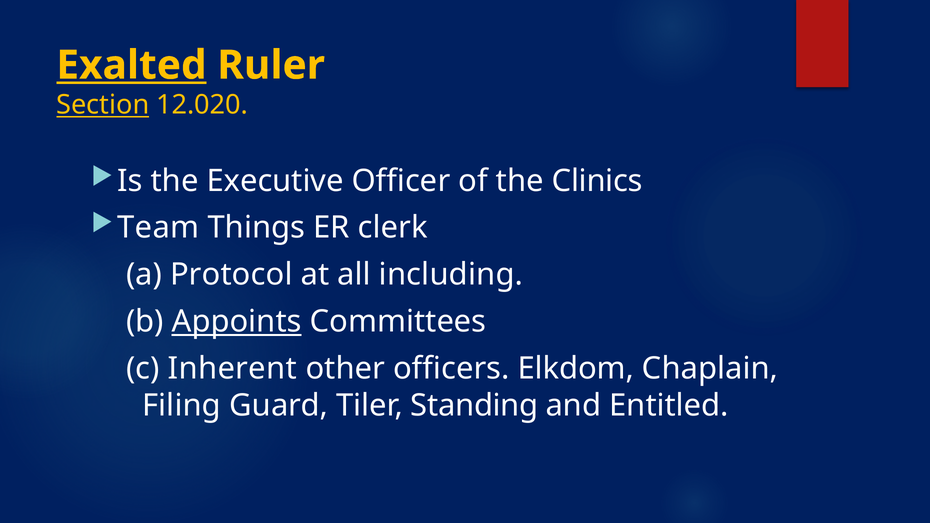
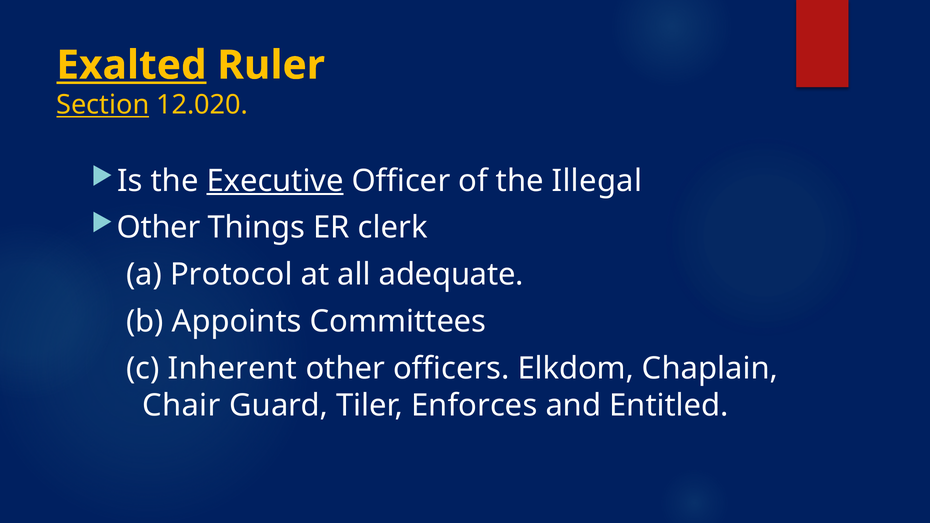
Executive underline: none -> present
Clinics: Clinics -> Illegal
Team at (158, 228): Team -> Other
including: including -> adequate
Appoints underline: present -> none
Filing: Filing -> Chair
Standing: Standing -> Enforces
